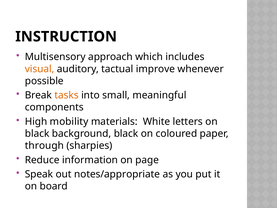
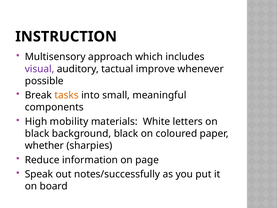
visual colour: orange -> purple
through: through -> whether
notes/appropriate: notes/appropriate -> notes/successfully
